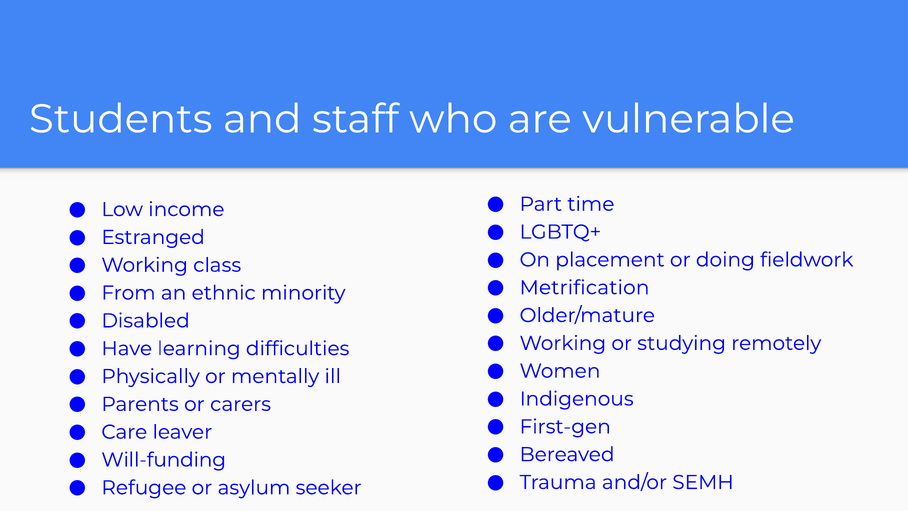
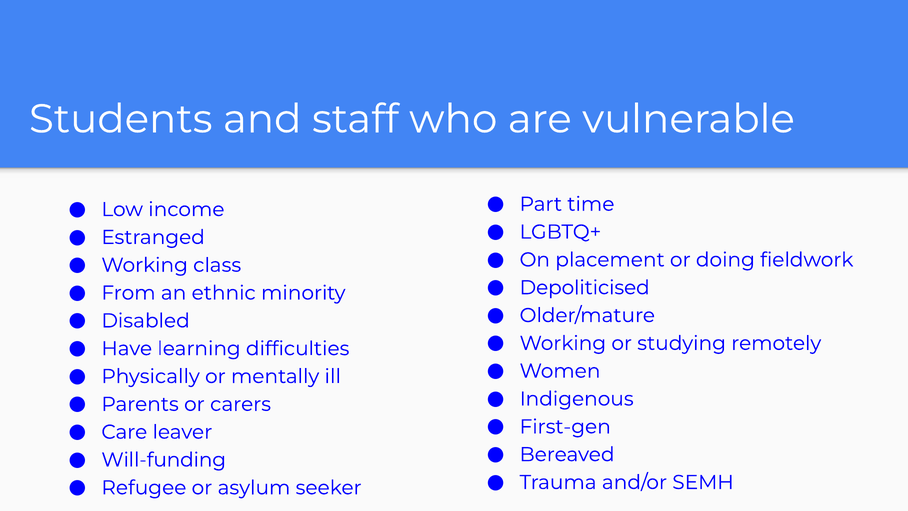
Metrification: Metrification -> Depoliticised
